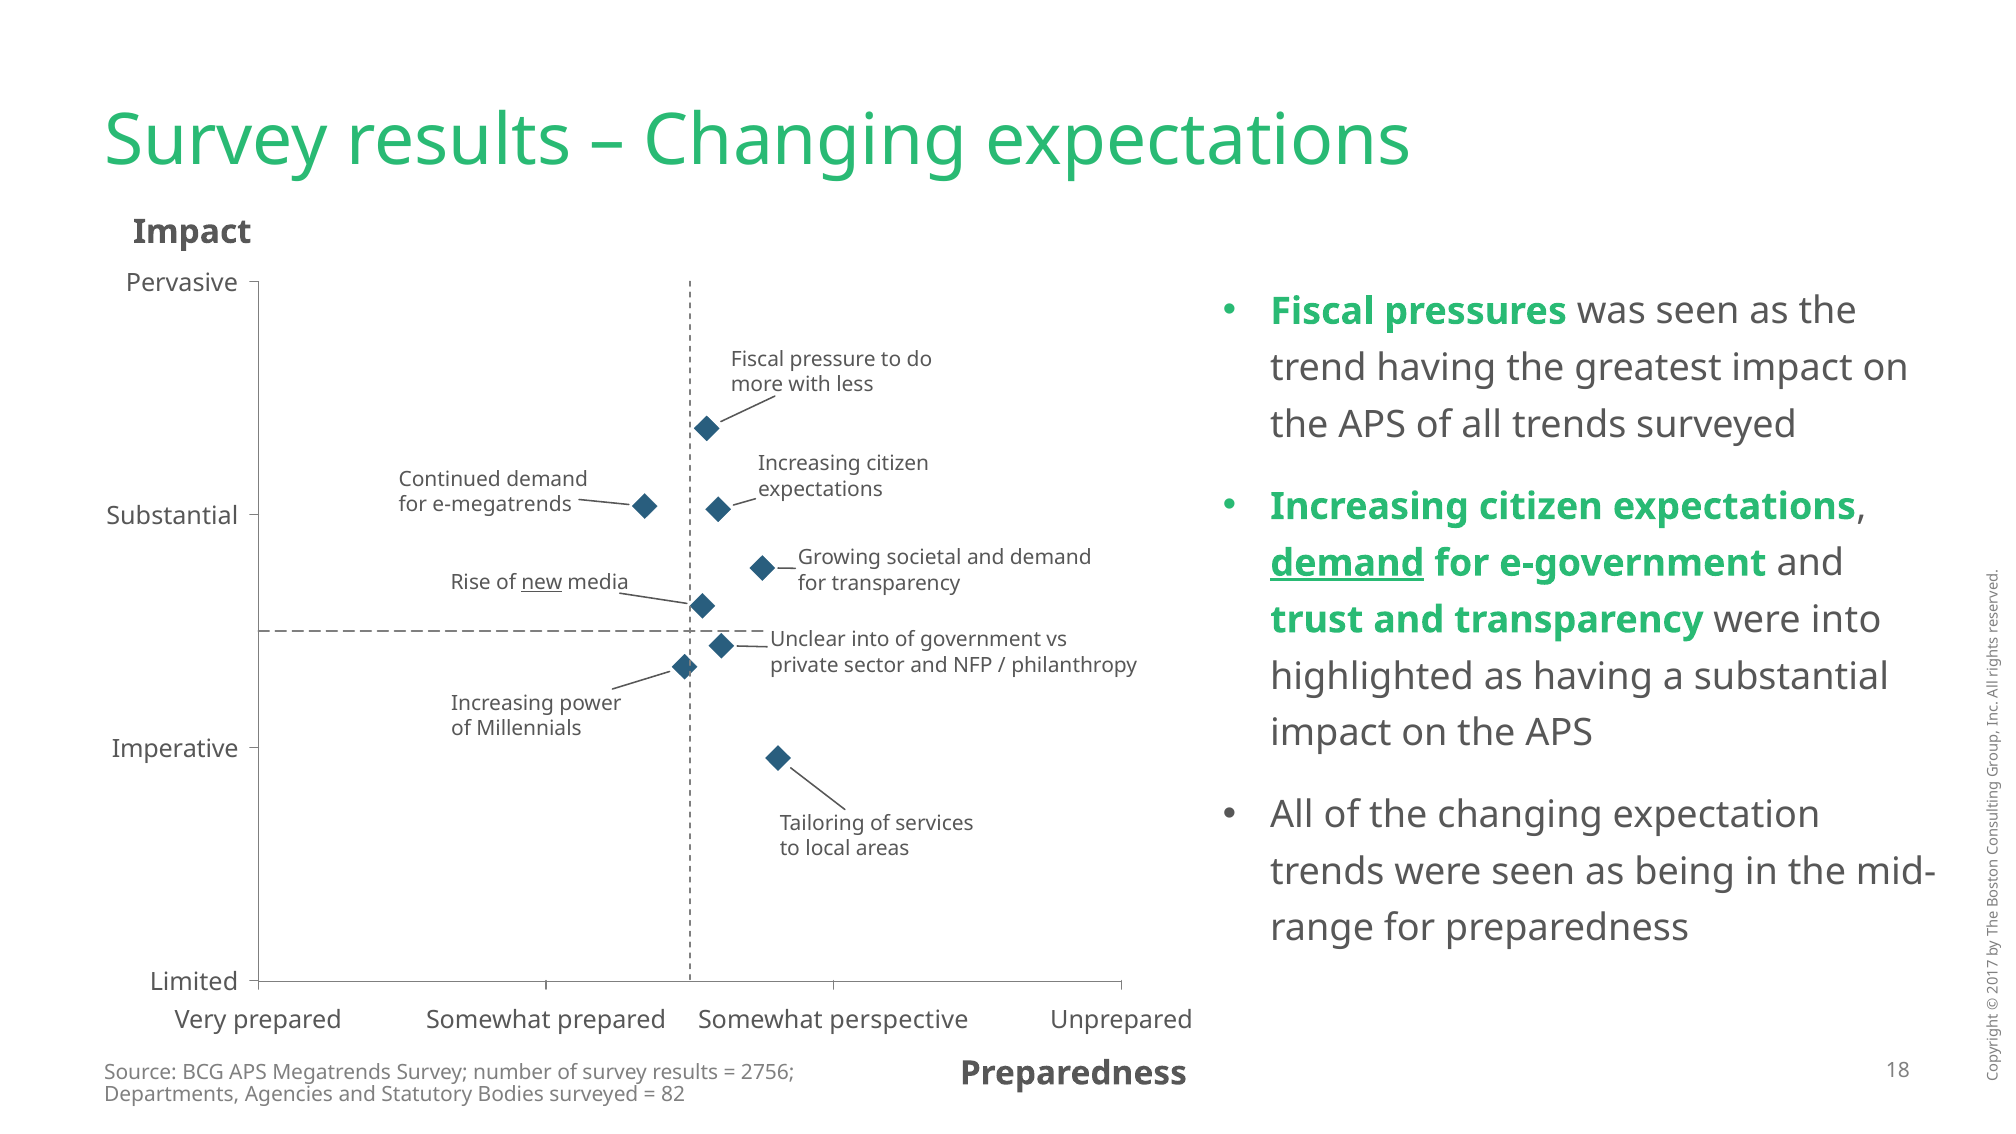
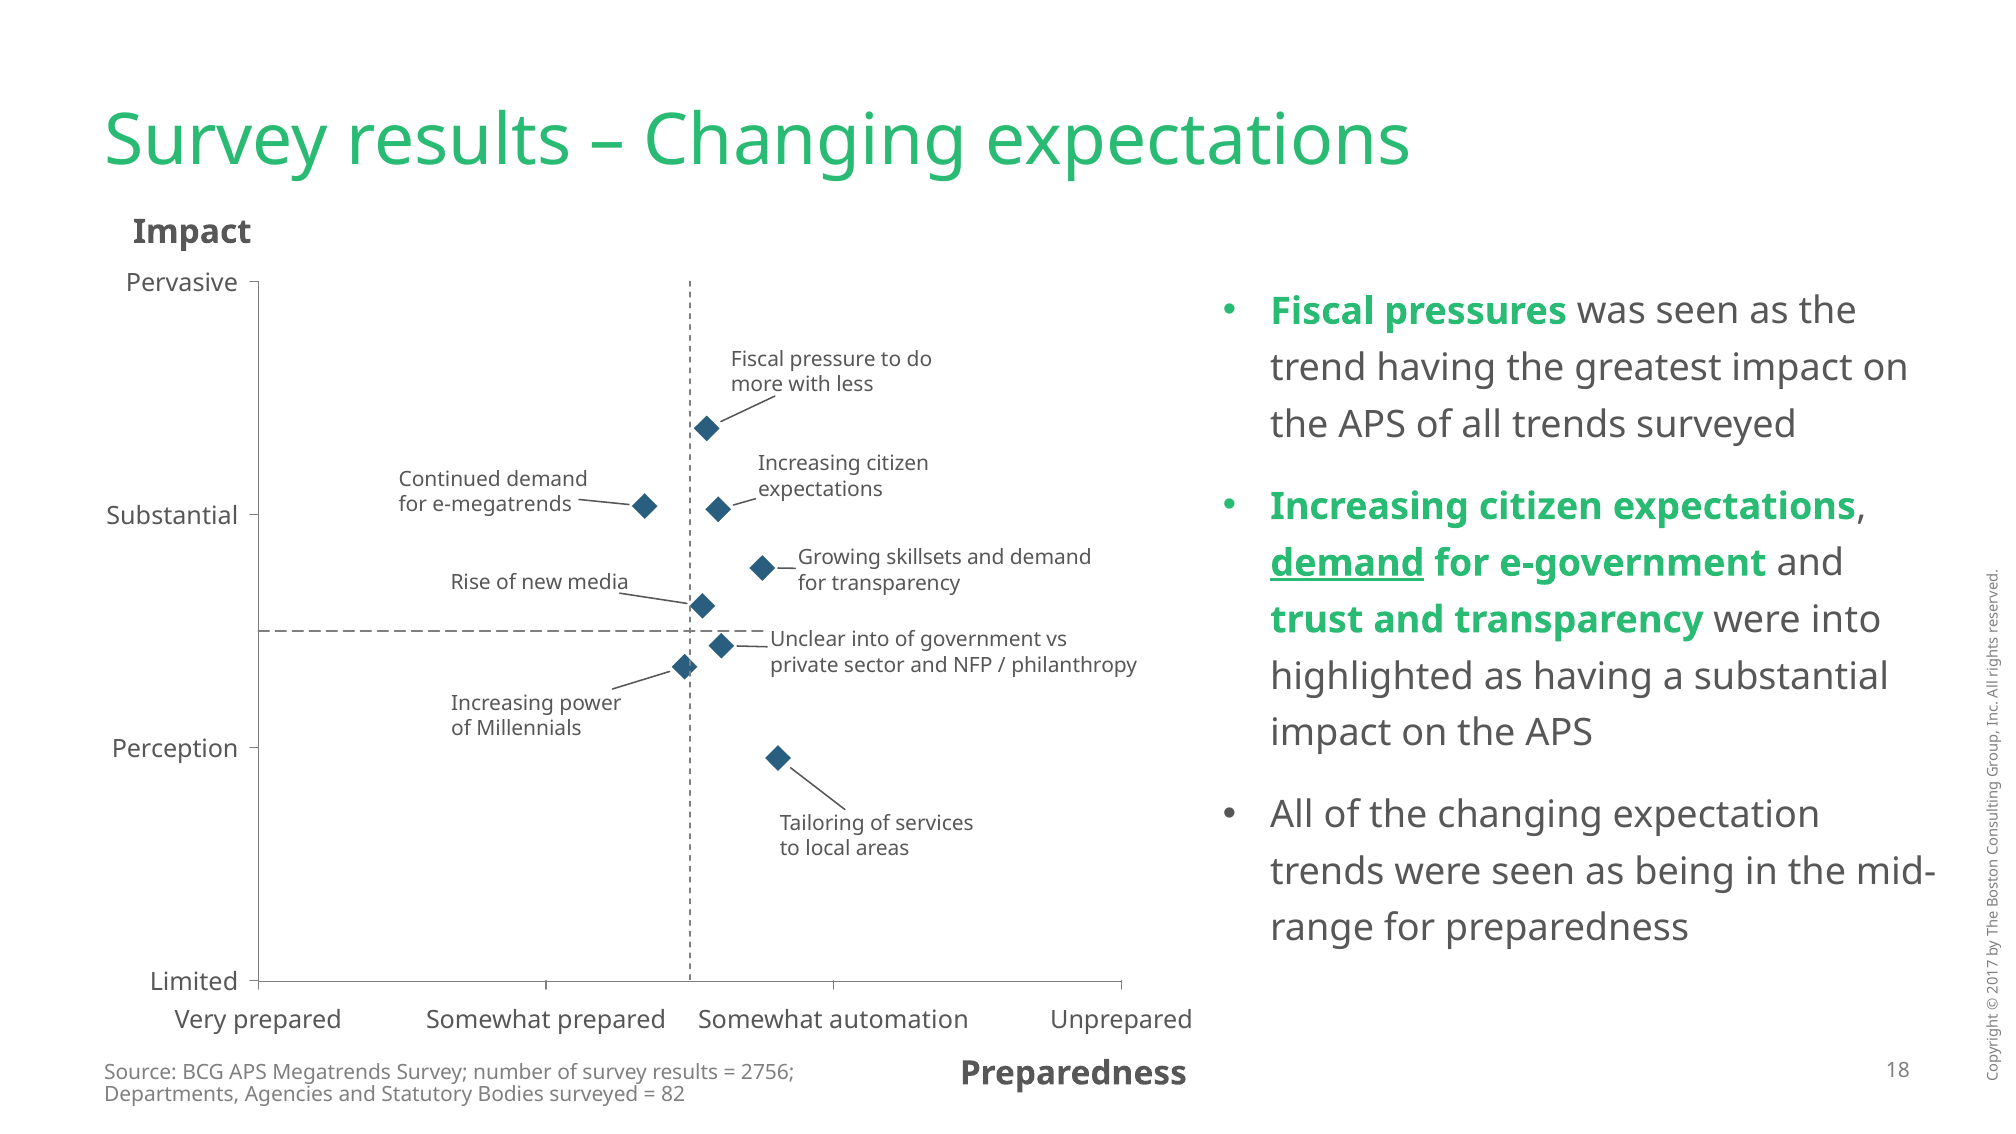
societal: societal -> skillsets
new underline: present -> none
Imperative: Imperative -> Perception
perspective: perspective -> automation
